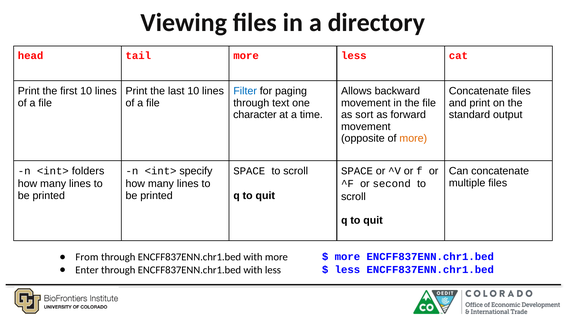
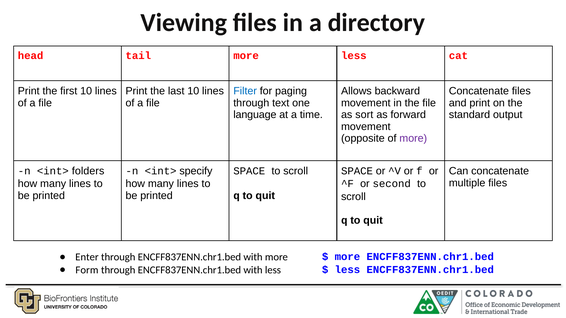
character: character -> language
more at (413, 139) colour: orange -> purple
From: From -> Enter
Enter: Enter -> Form
